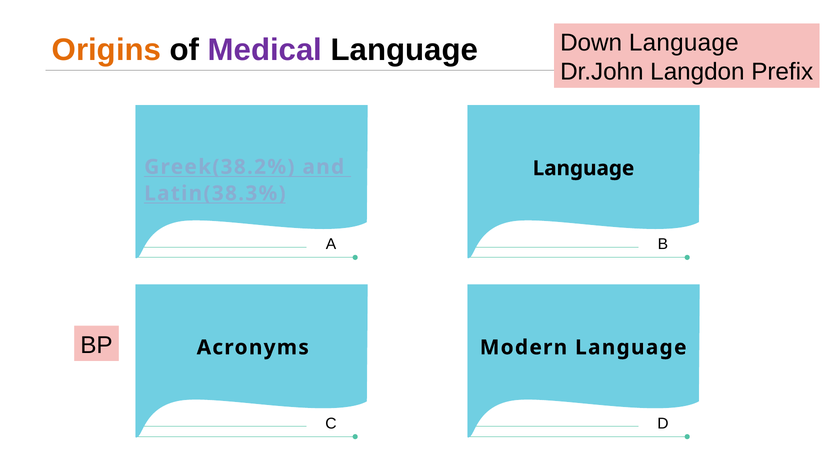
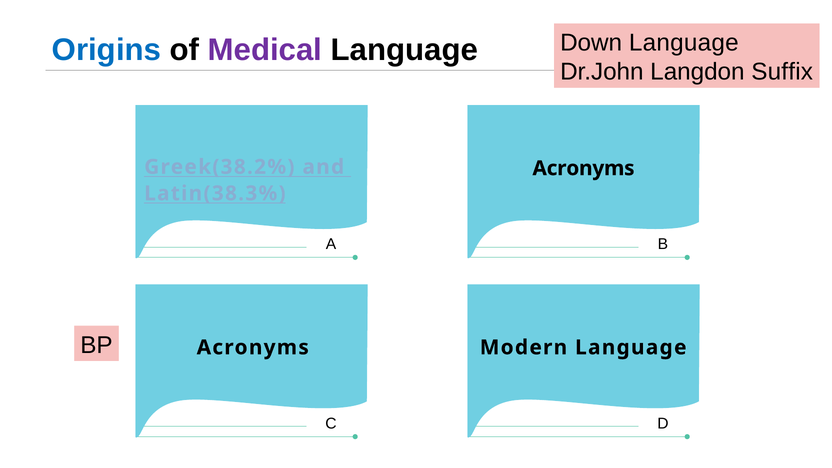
Origins colour: orange -> blue
Prefix: Prefix -> Suffix
Language at (583, 168): Language -> Acronyms
